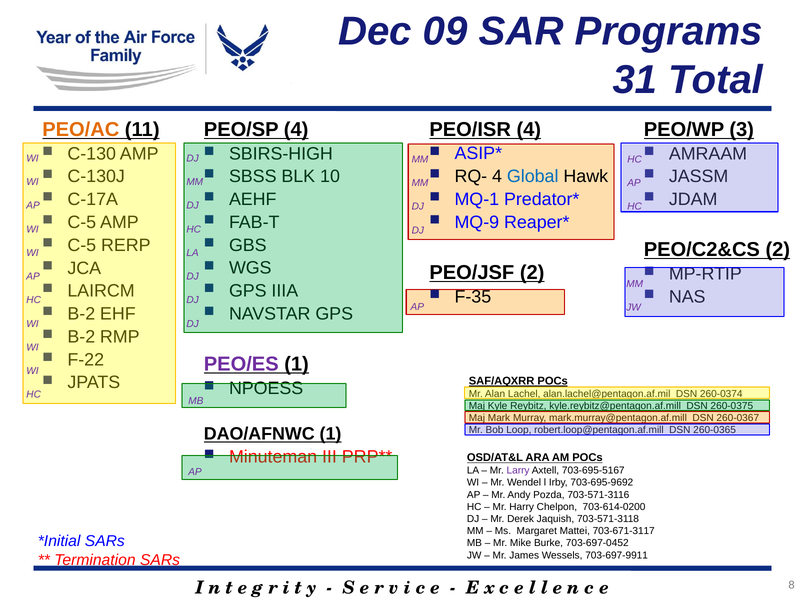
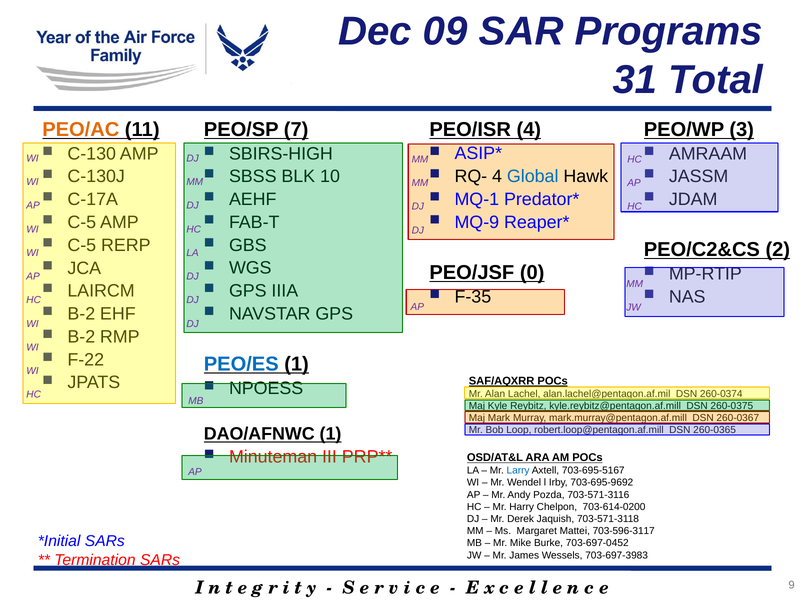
PEO/SP 4: 4 -> 7
PEO/JSF 2: 2 -> 0
PEO/ES colour: purple -> blue
Larry colour: purple -> blue
703-671-3117: 703-671-3117 -> 703-596-3117
703-697-9911: 703-697-9911 -> 703-697-3983
8: 8 -> 9
